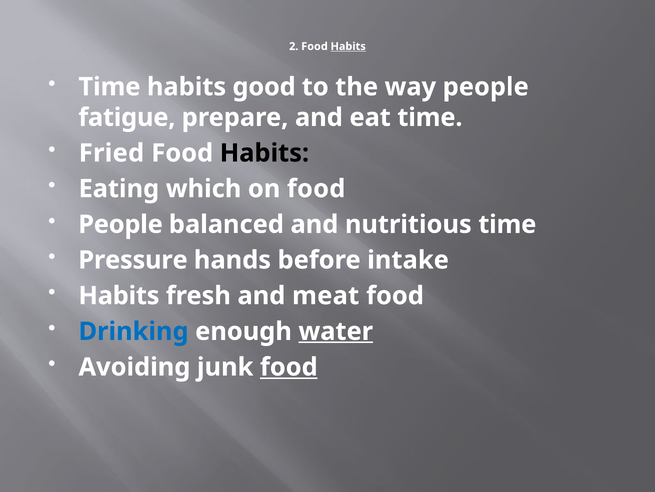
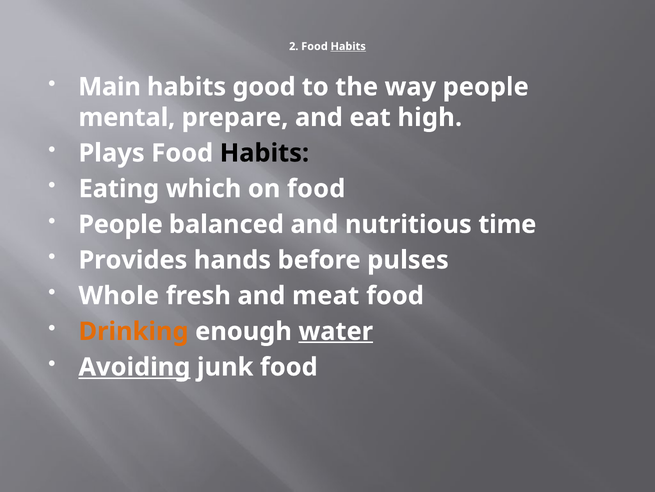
Time at (109, 87): Time -> Main
fatigue: fatigue -> mental
eat time: time -> high
Fried: Fried -> Plays
Pressure: Pressure -> Provides
intake: intake -> pulses
Habits at (119, 295): Habits -> Whole
Drinking colour: blue -> orange
Avoiding underline: none -> present
food at (289, 367) underline: present -> none
